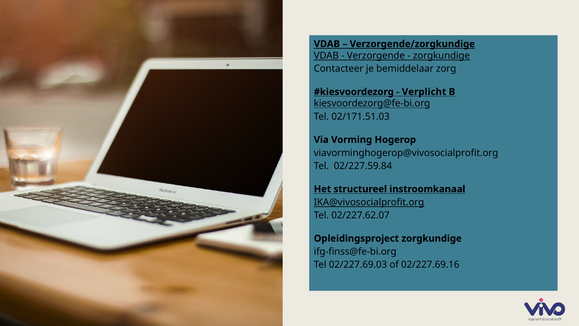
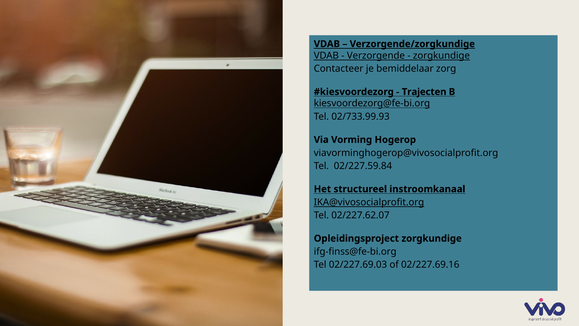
Verplicht: Verplicht -> Trajecten
02/171.51.03: 02/171.51.03 -> 02/733.99.93
